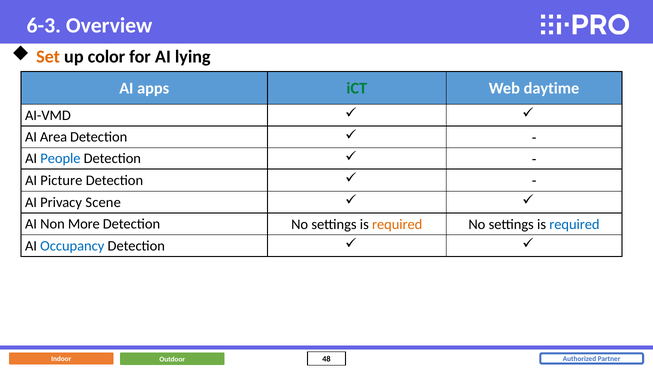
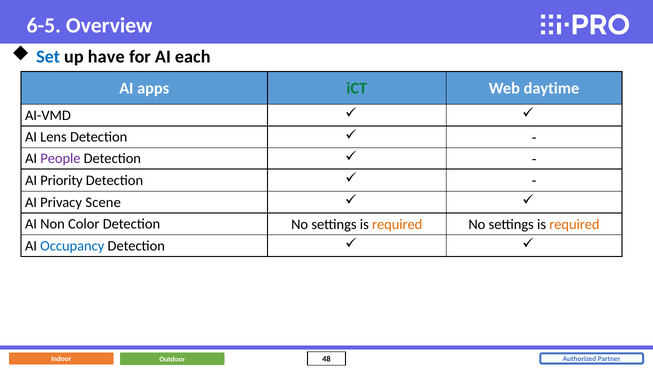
6-3: 6-3 -> 6-5
Set colour: orange -> blue
color: color -> have
lying: lying -> each
Area: Area -> Lens
People colour: blue -> purple
Picture: Picture -> Priority
More: More -> Color
required at (574, 224) colour: blue -> orange
